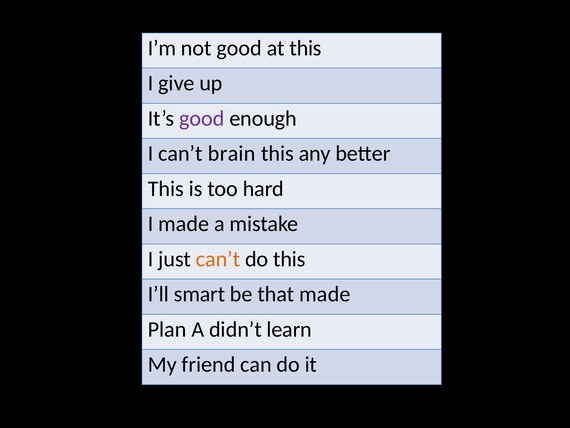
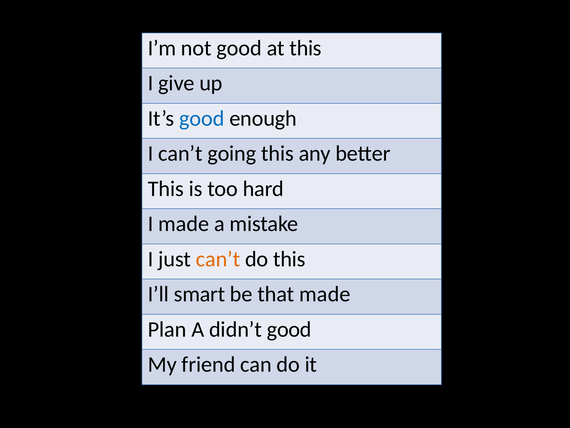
good at (202, 118) colour: purple -> blue
brain: brain -> going
didn’t learn: learn -> good
